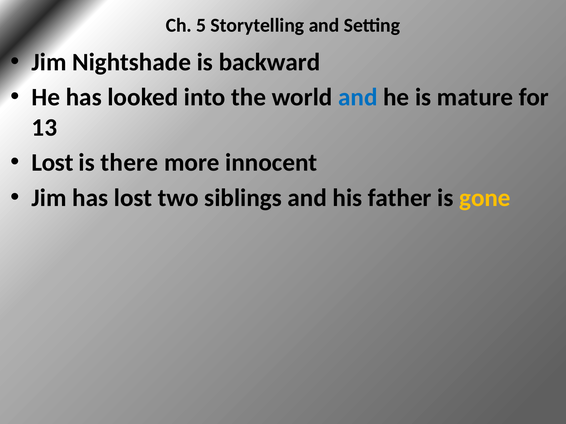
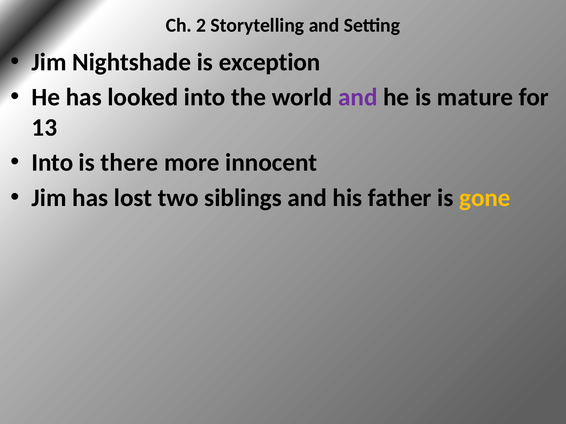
5: 5 -> 2
backward: backward -> exception
and at (358, 97) colour: blue -> purple
Lost at (52, 163): Lost -> Into
